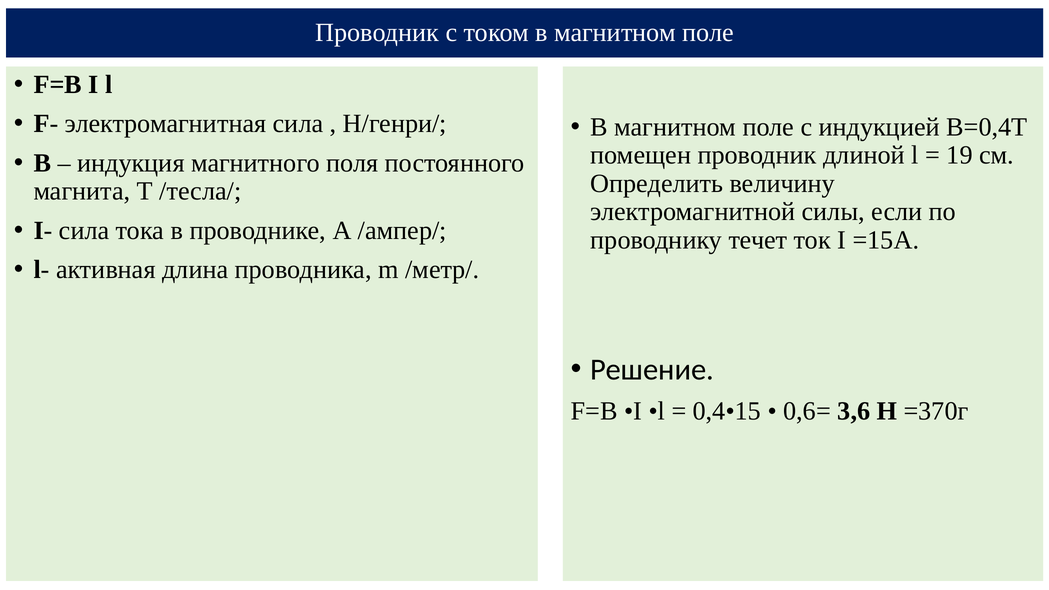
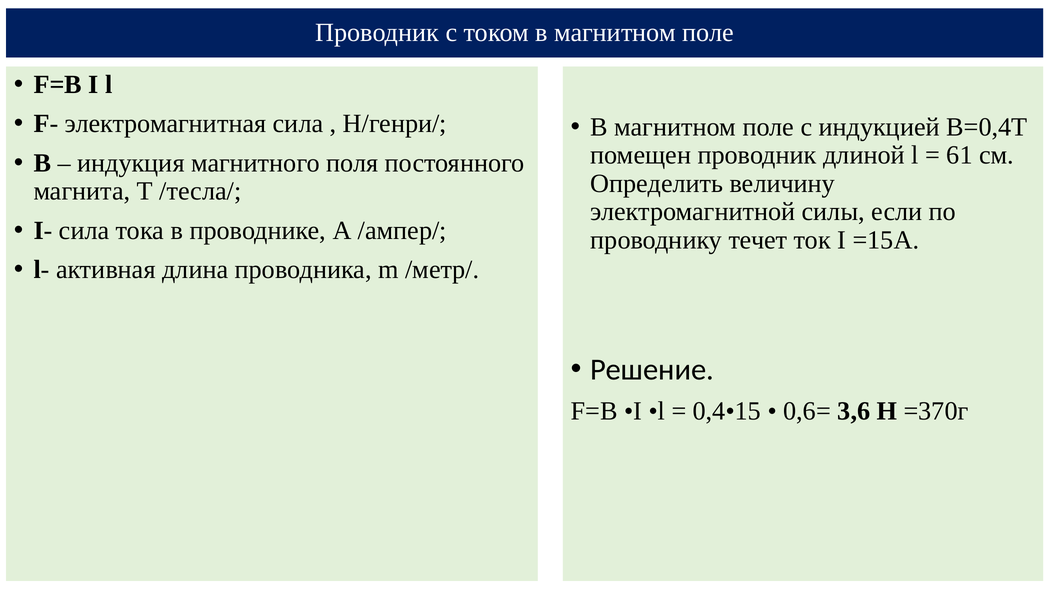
19: 19 -> 61
